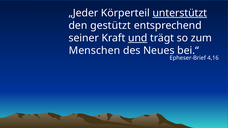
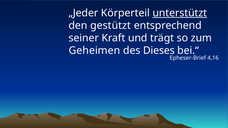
und underline: present -> none
Menschen: Menschen -> Geheimen
Neues: Neues -> Dieses
